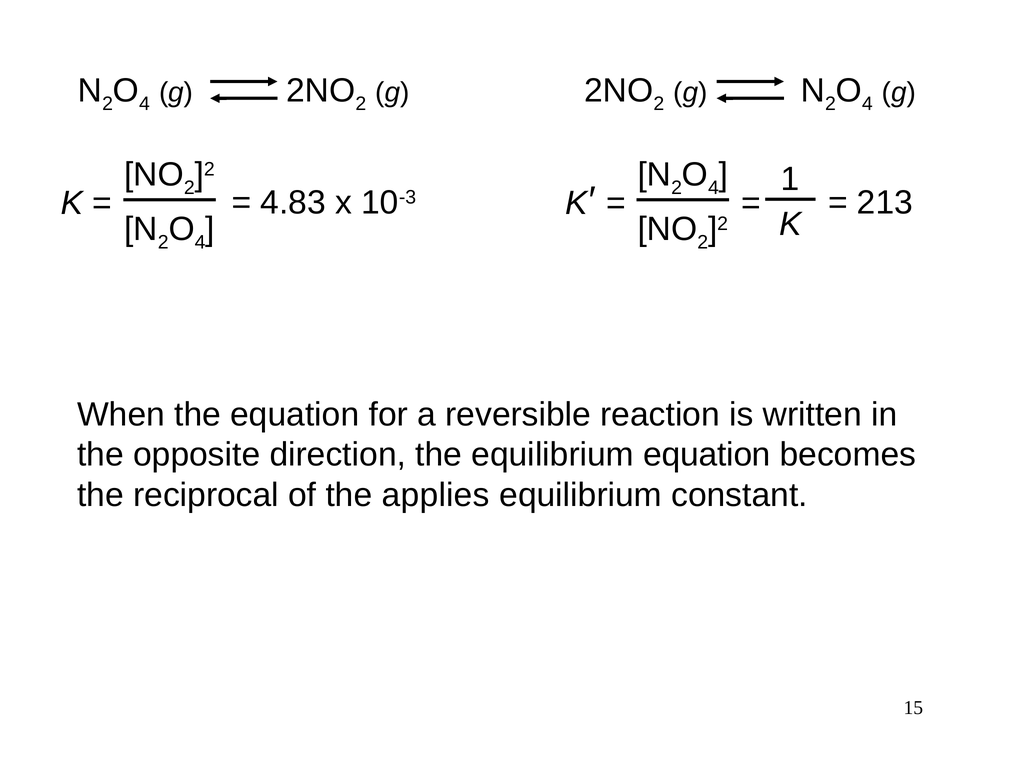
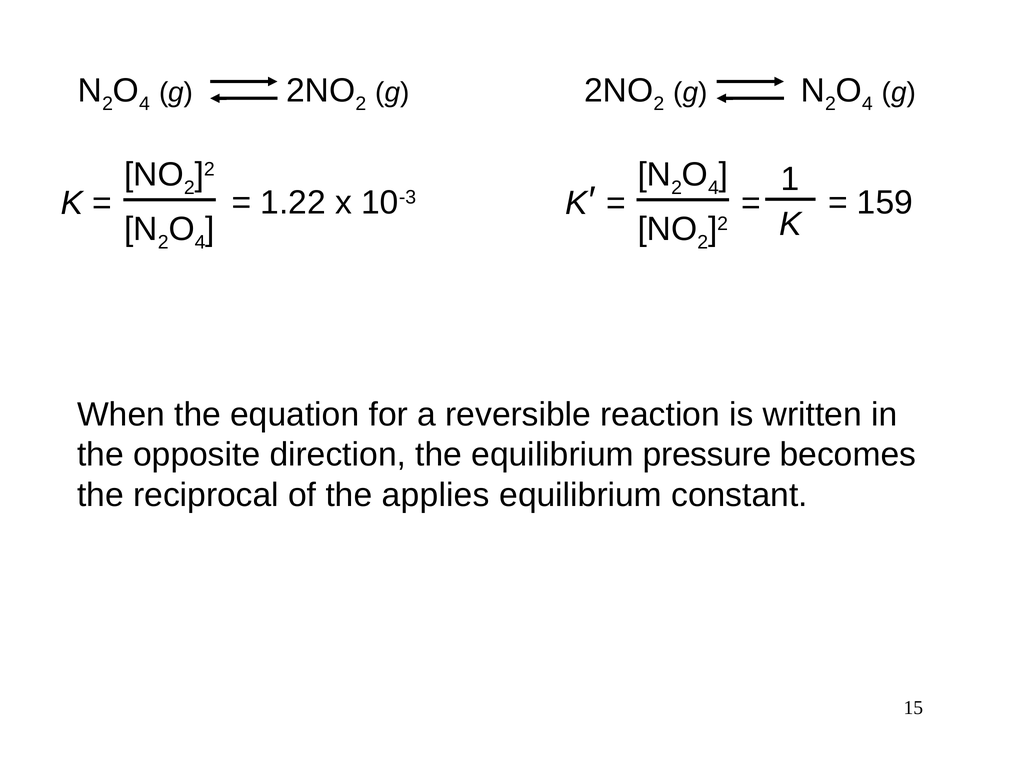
4.83: 4.83 -> 1.22
213: 213 -> 159
equilibrium equation: equation -> pressure
